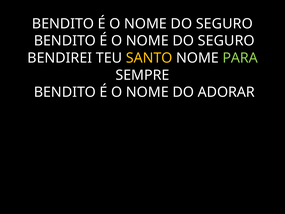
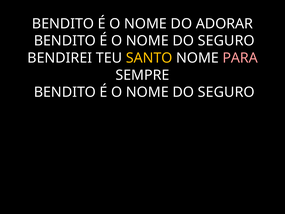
SEGURO at (224, 24): SEGURO -> ADORAR
PARA colour: light green -> pink
ADORAR at (226, 92): ADORAR -> SEGURO
